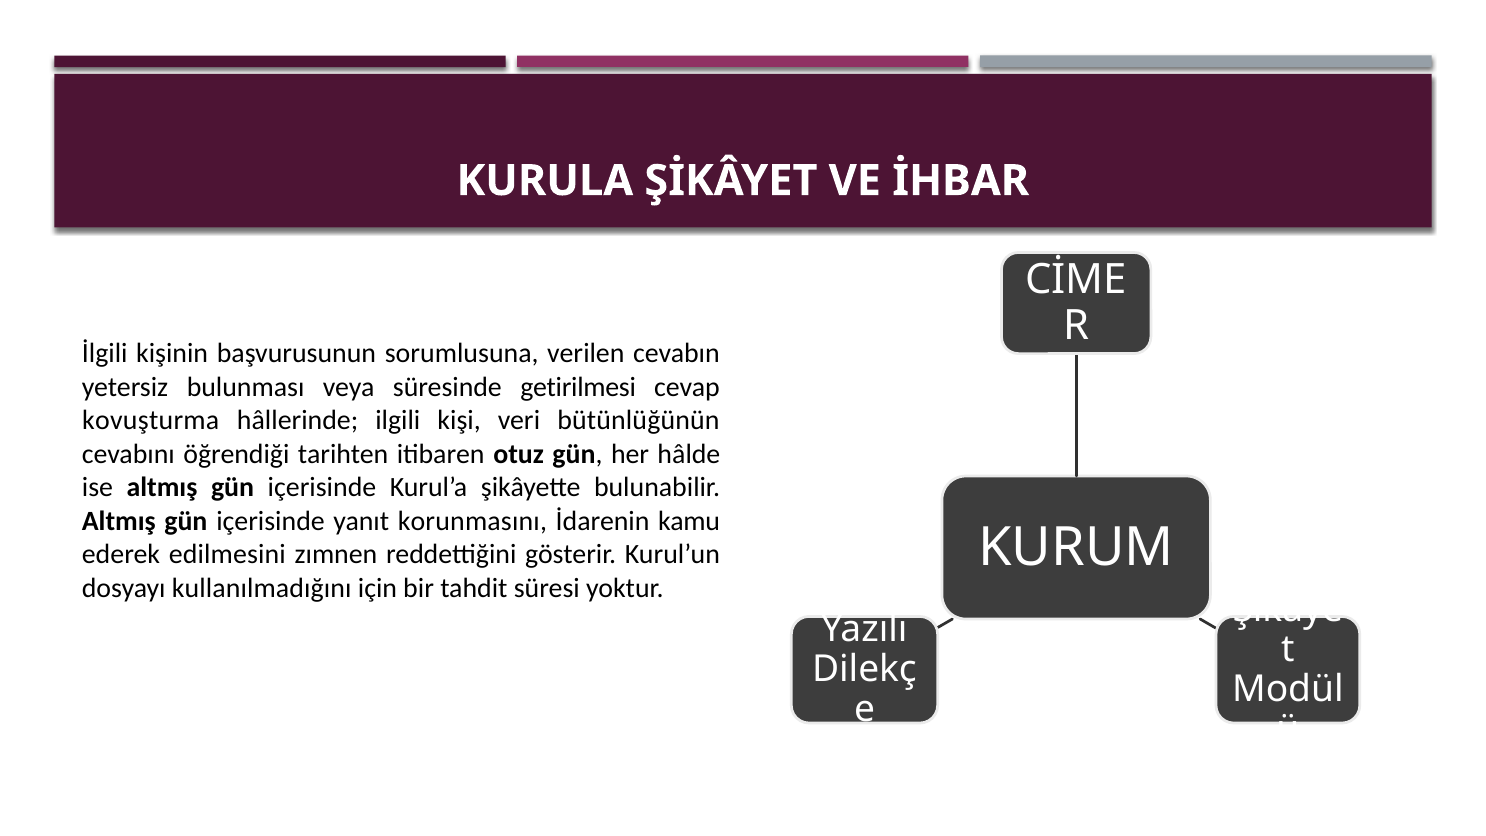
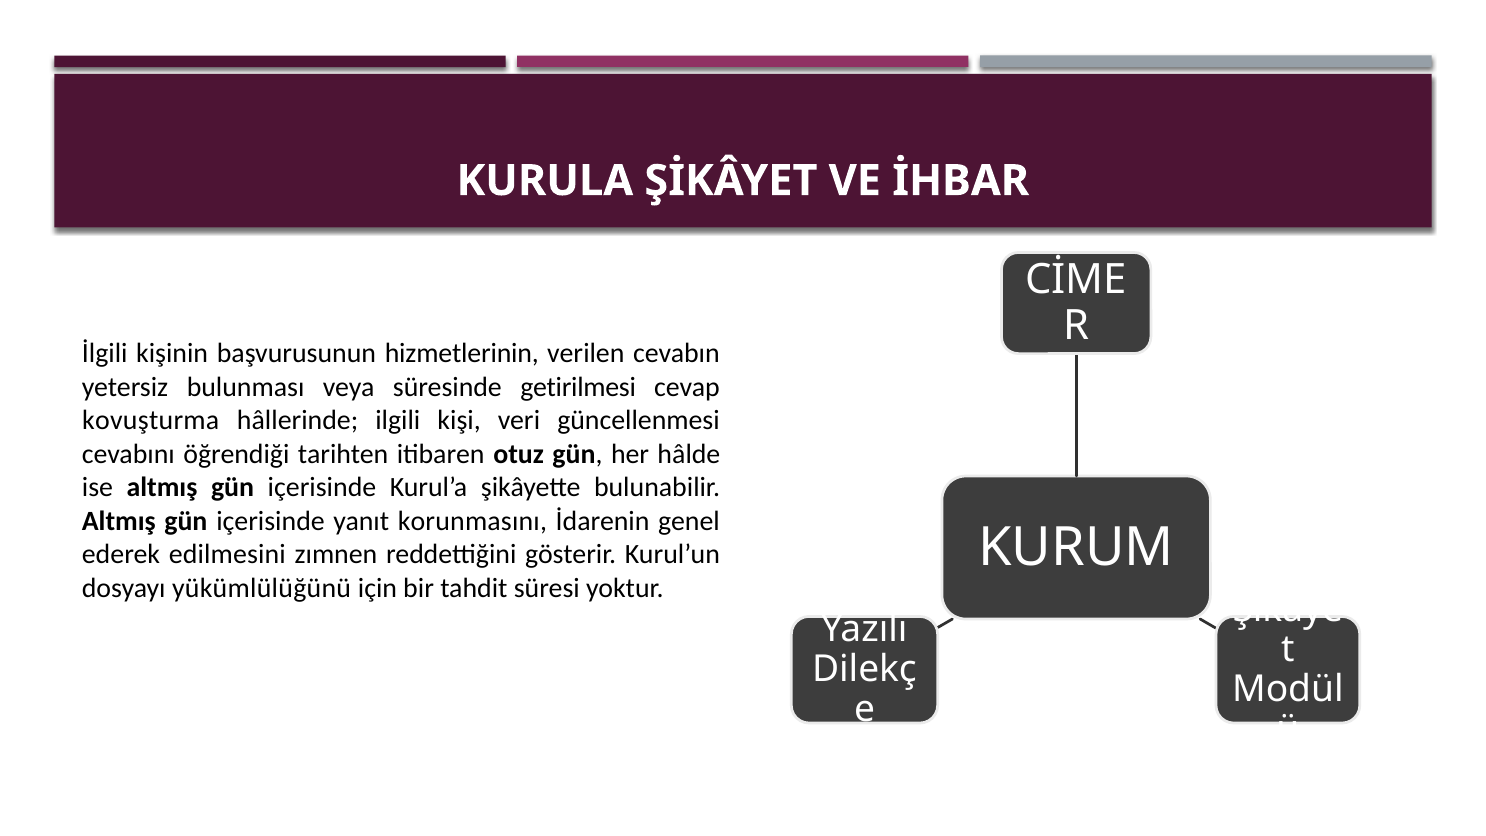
sorumlusuna: sorumlusuna -> hizmetlerinin
bütünlüğünün: bütünlüğünün -> güncellenmesi
kamu: kamu -> genel
kullanılmadığını: kullanılmadığını -> yükümlülüğünü
